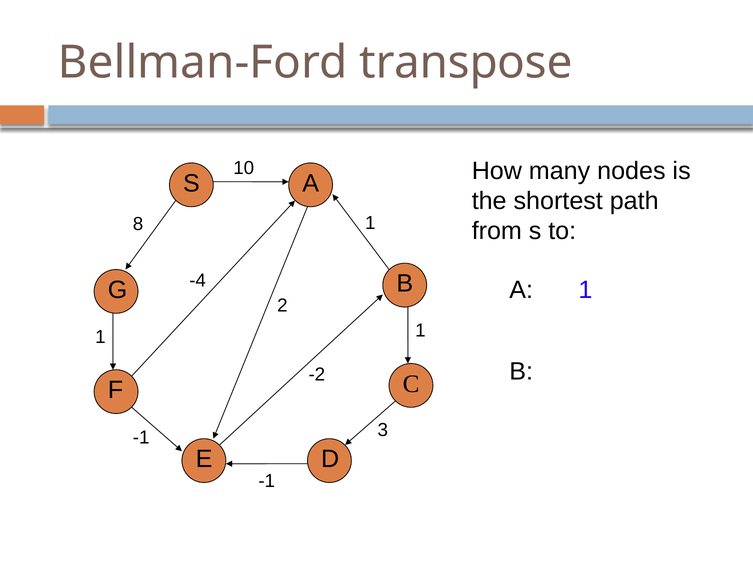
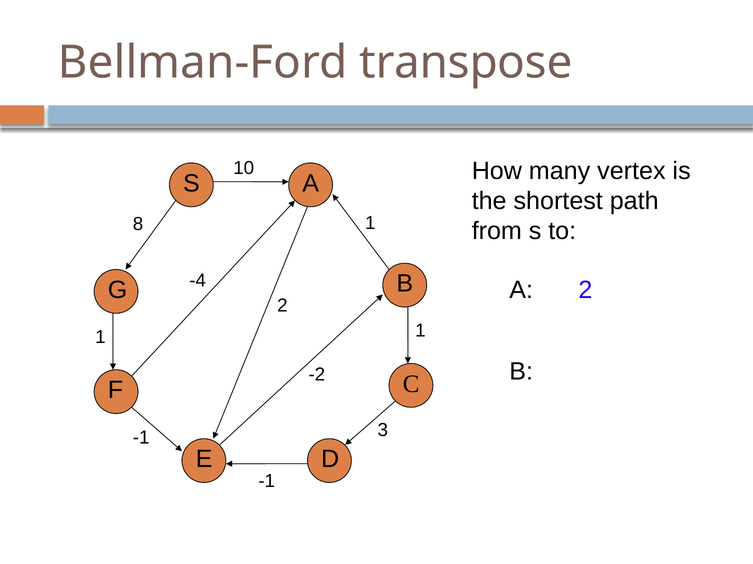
nodes: nodes -> vertex
A 1: 1 -> 2
